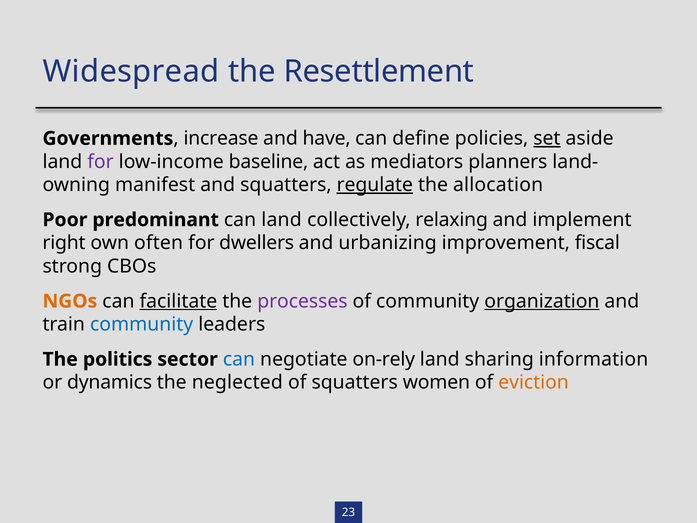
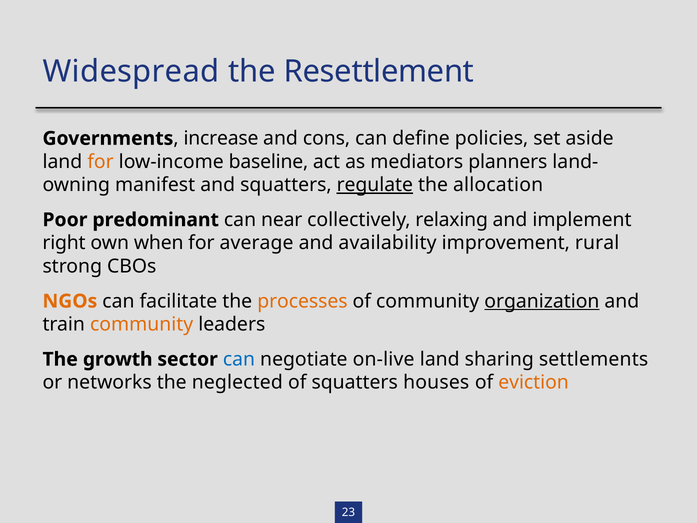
have: have -> cons
set underline: present -> none
for at (101, 162) colour: purple -> orange
can land: land -> near
often: often -> when
dwellers: dwellers -> average
urbanizing: urbanizing -> availability
fiscal: fiscal -> rural
facilitate underline: present -> none
processes colour: purple -> orange
community at (142, 324) colour: blue -> orange
politics: politics -> growth
on-rely: on-rely -> on-live
information: information -> settlements
dynamics: dynamics -> networks
women: women -> houses
